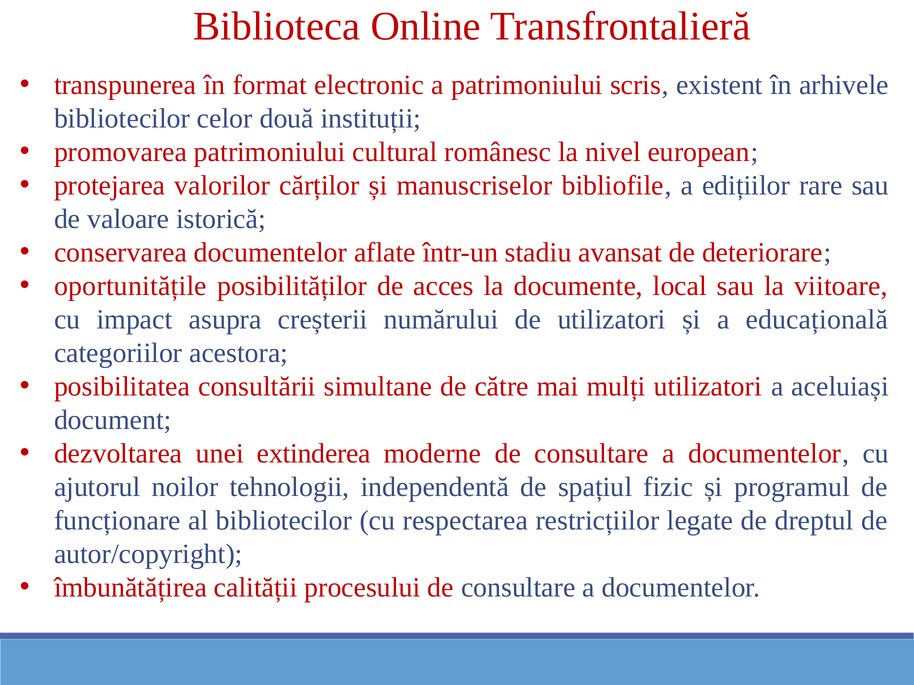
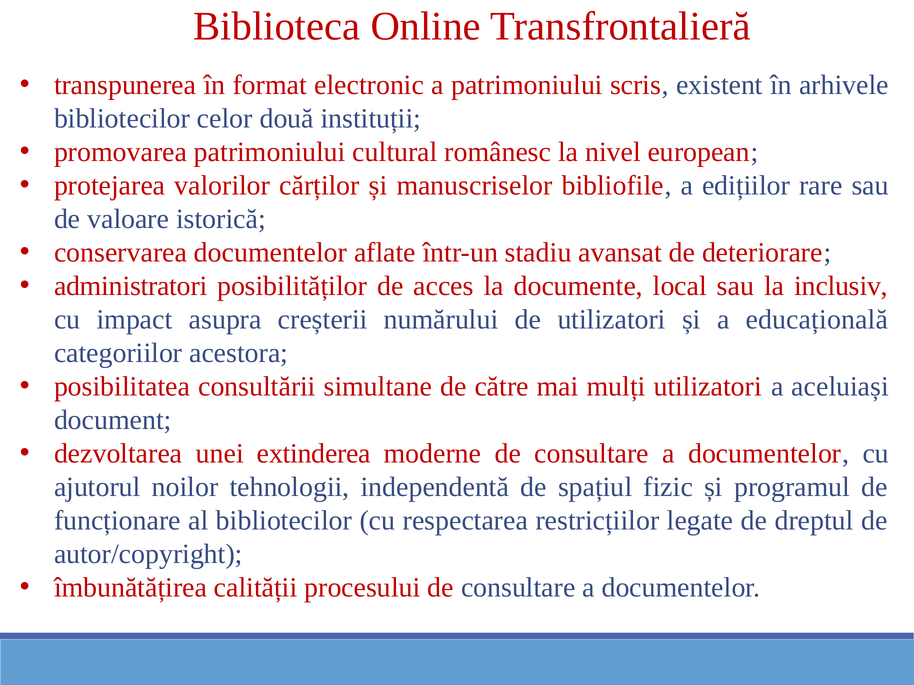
oportunitățile: oportunitățile -> administratori
viitoare: viitoare -> inclusiv
